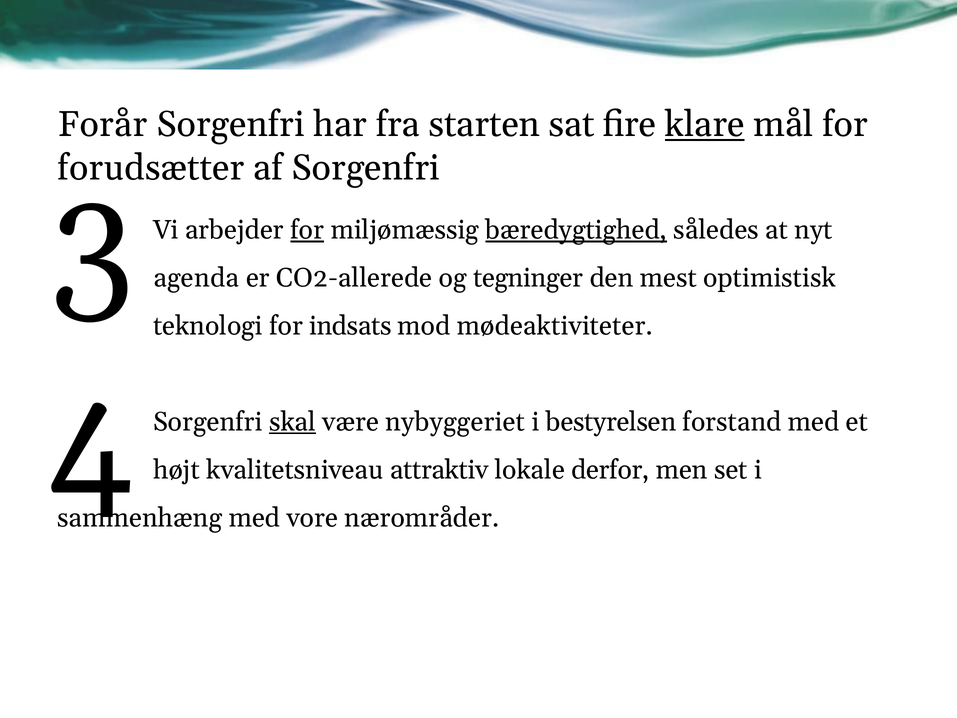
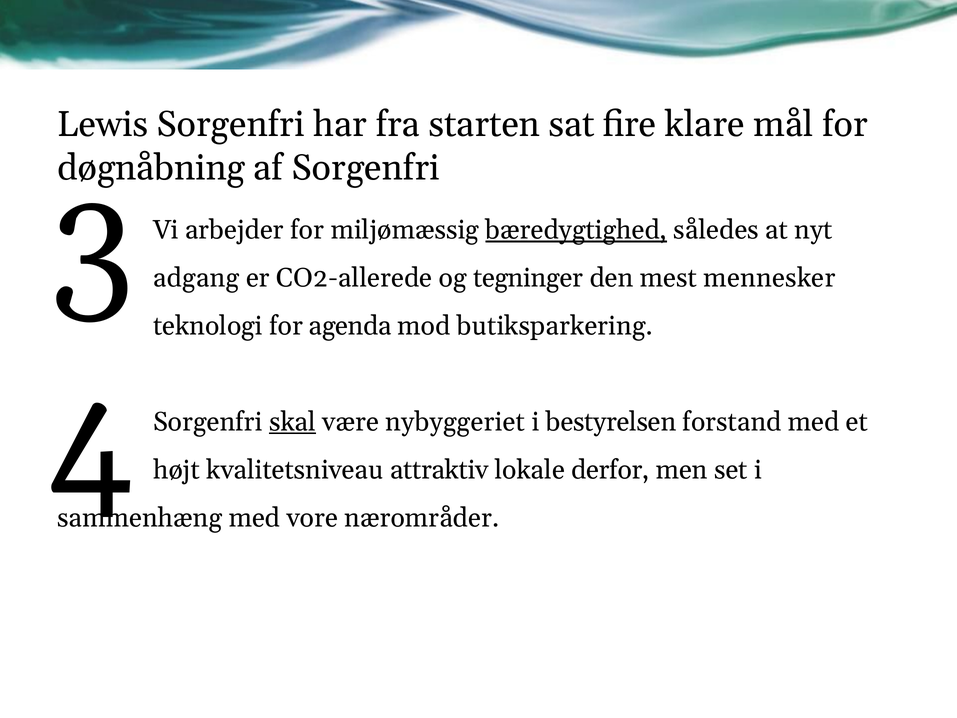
Forår: Forår -> Lewis
klare underline: present -> none
forudsætter: forudsætter -> døgnåbning
for at (307, 230) underline: present -> none
agenda: agenda -> adgang
optimistisk: optimistisk -> mennesker
indsats: indsats -> agenda
mødeaktiviteter: mødeaktiviteter -> butiksparkering
